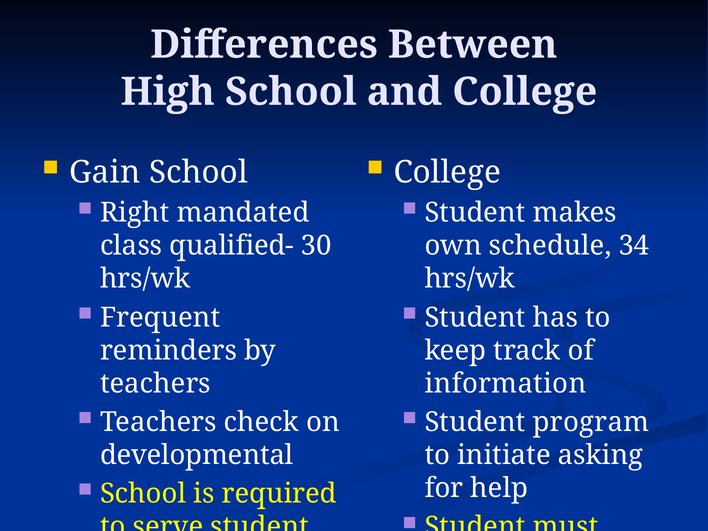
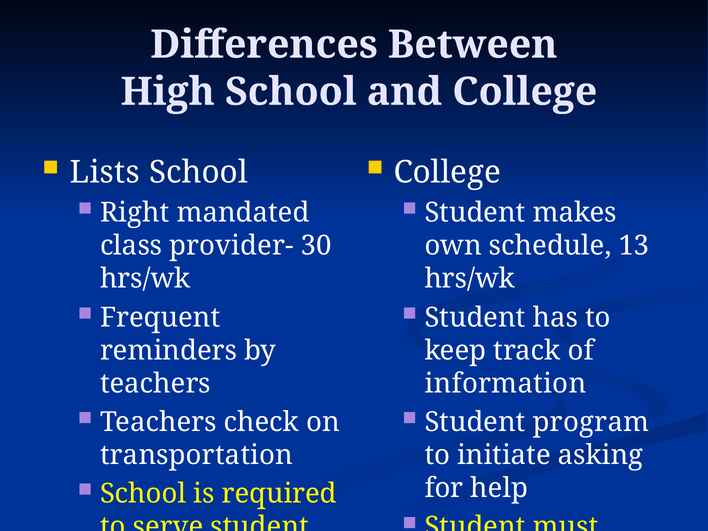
Gain: Gain -> Lists
qualified-: qualified- -> provider-
34: 34 -> 13
developmental: developmental -> transportation
